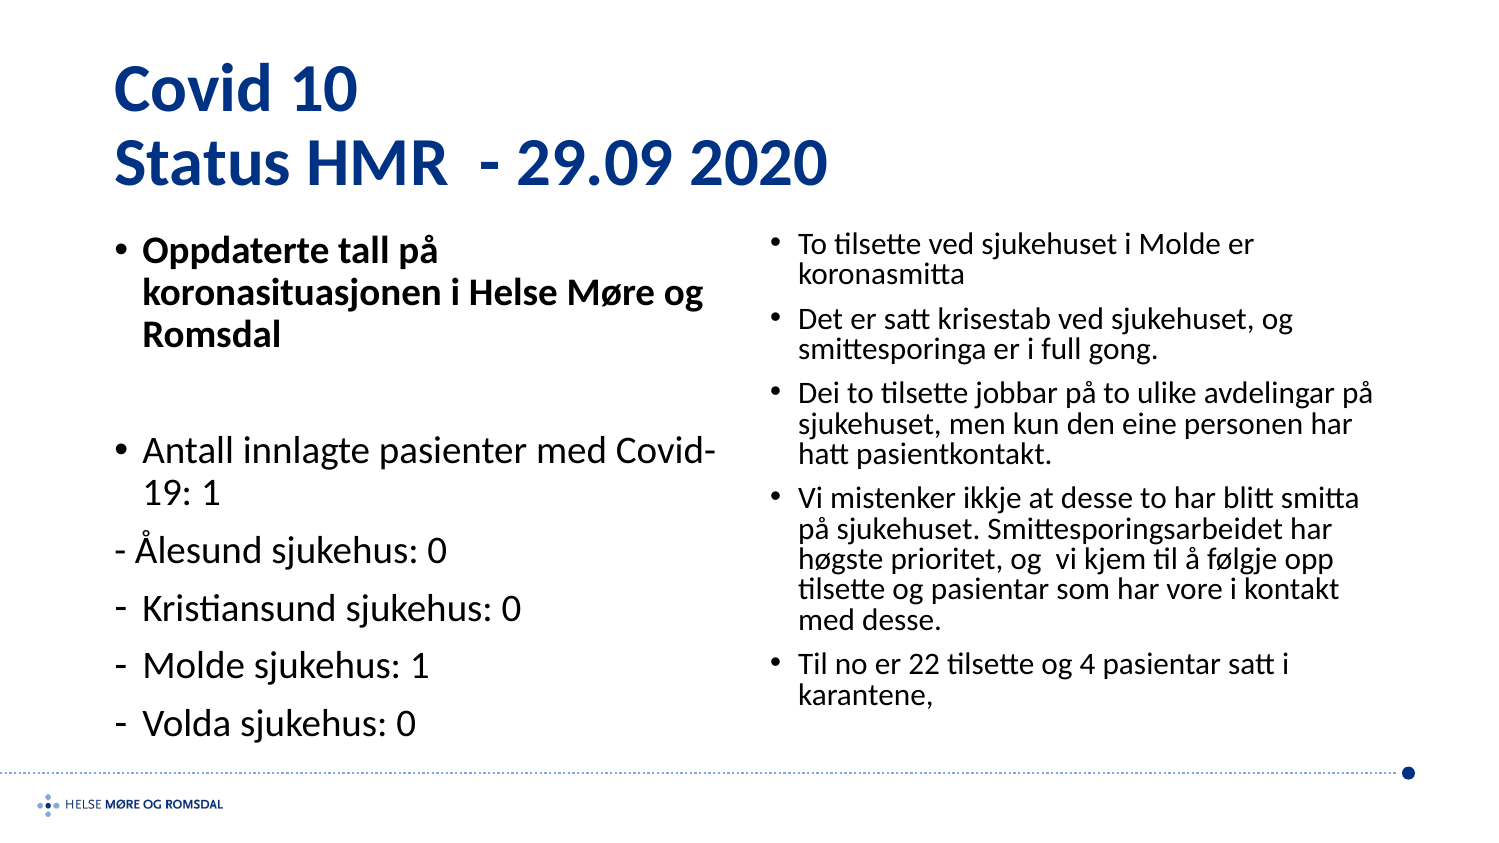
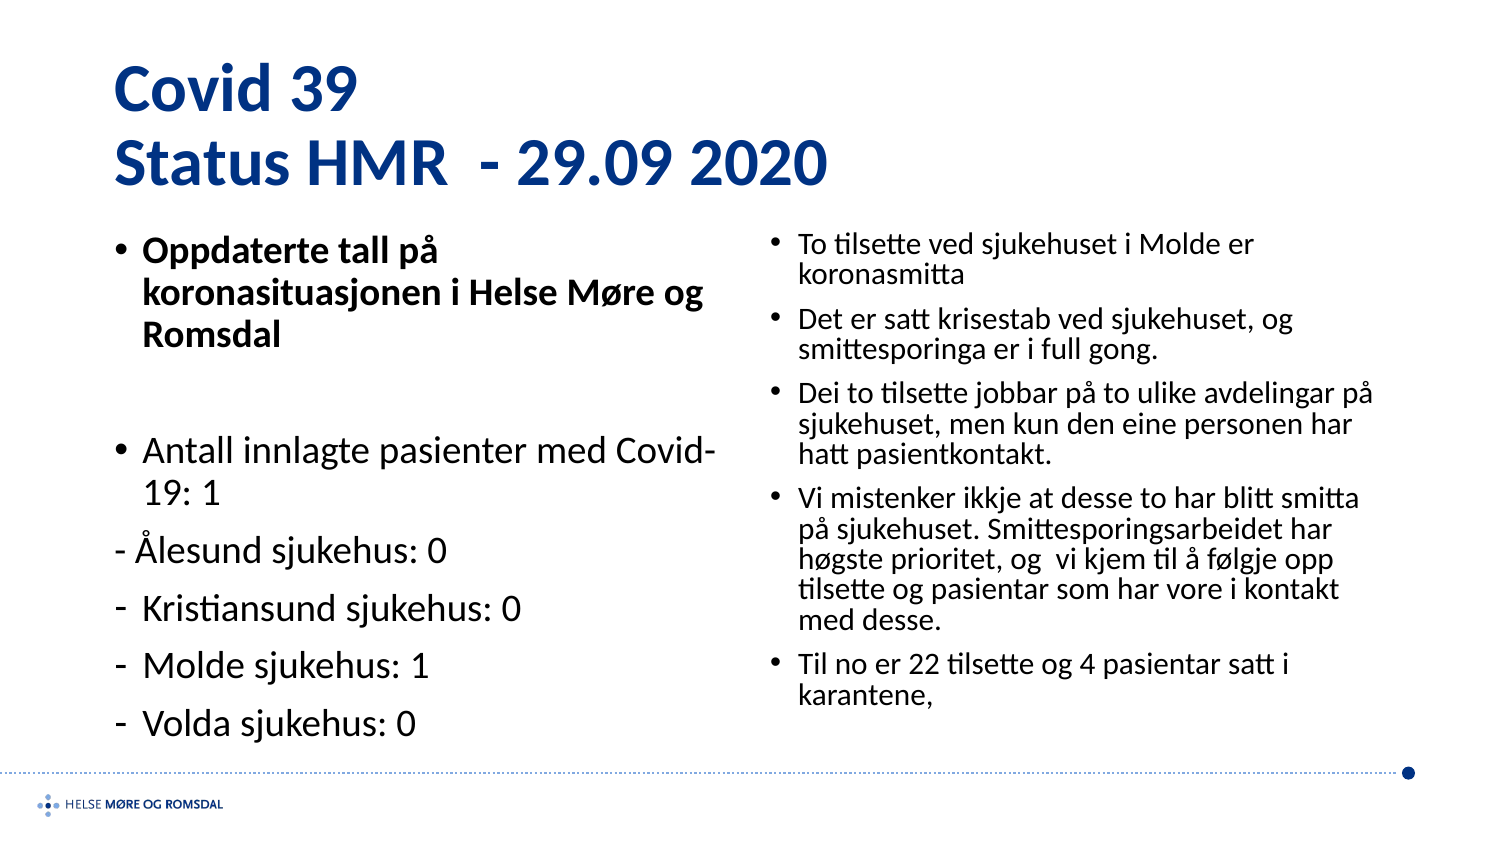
10: 10 -> 39
